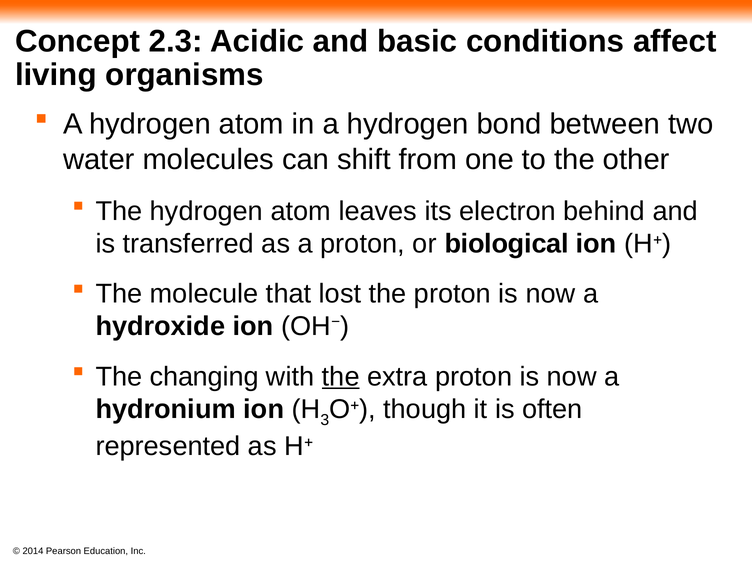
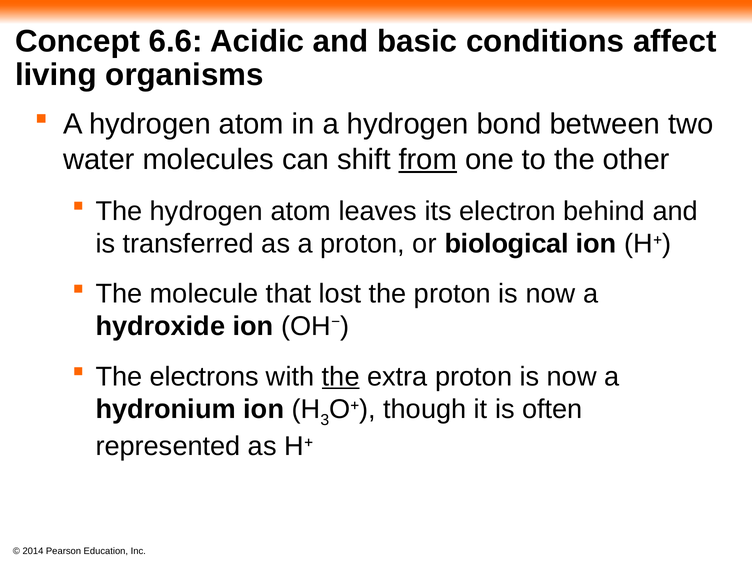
2.3: 2.3 -> 6.6
from underline: none -> present
changing: changing -> electrons
